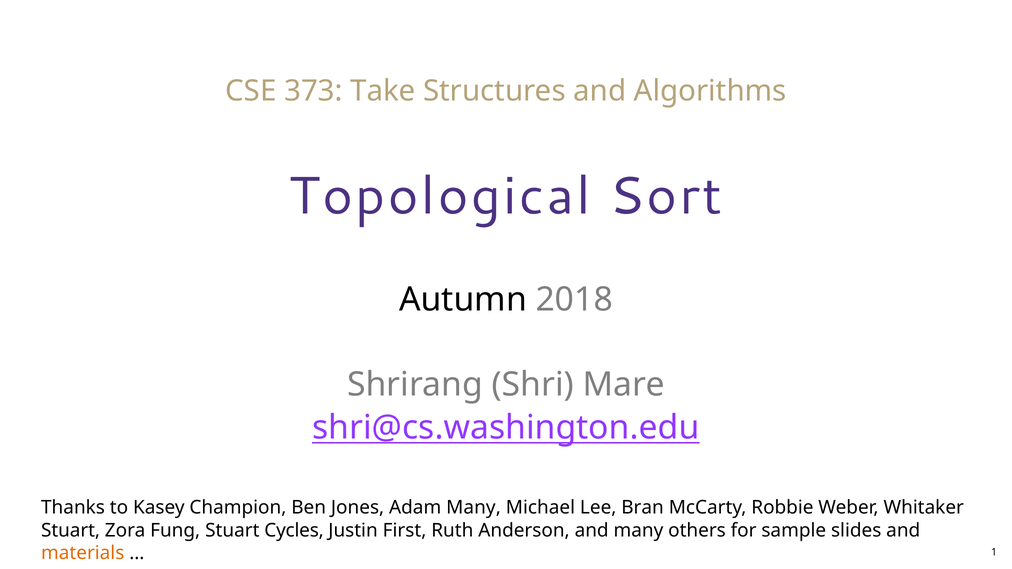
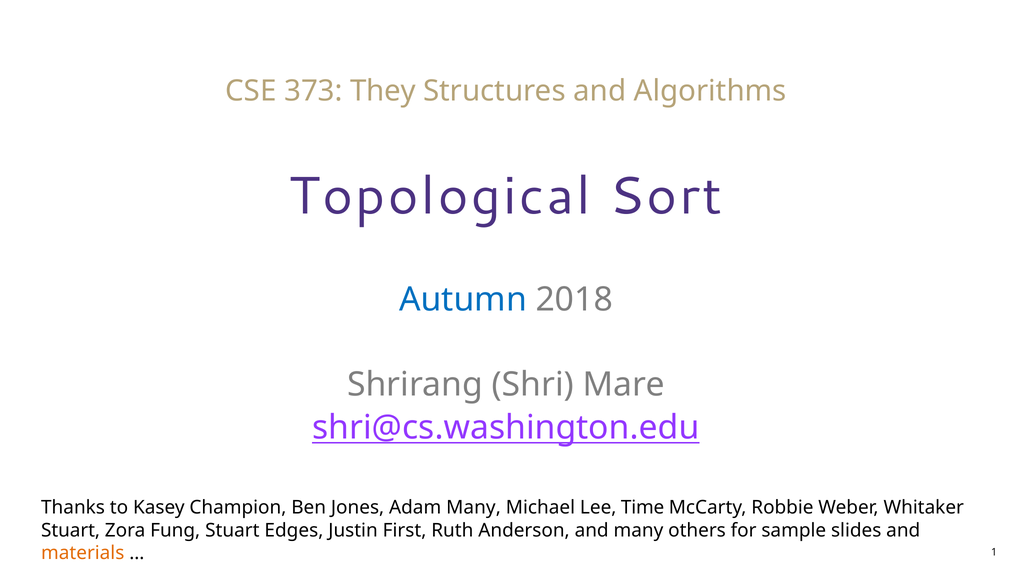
Take: Take -> They
Autumn colour: black -> blue
Bran: Bran -> Time
Cycles: Cycles -> Edges
